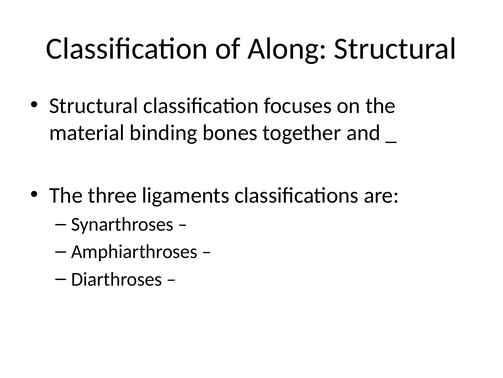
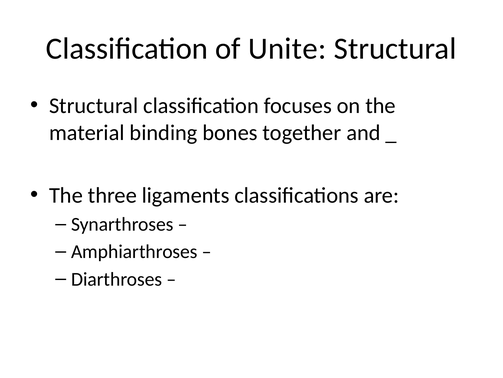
Along: Along -> Unite
